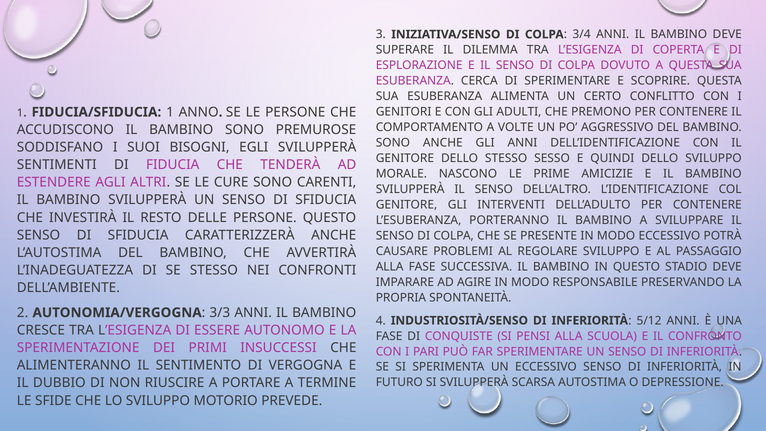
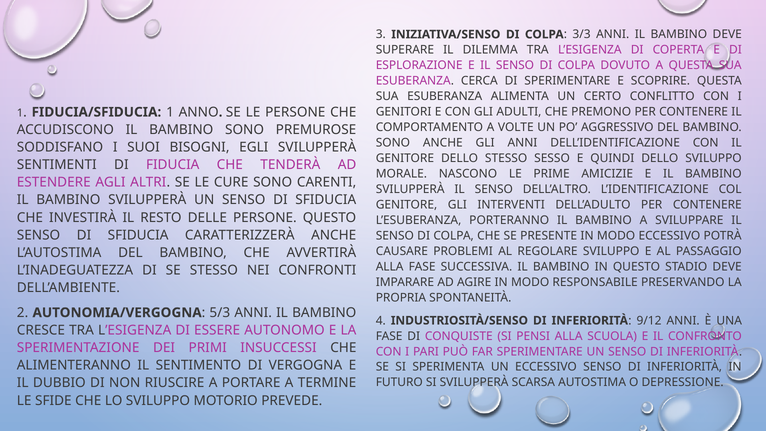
3/4: 3/4 -> 3/3
3/3: 3/3 -> 5/3
5/12: 5/12 -> 9/12
